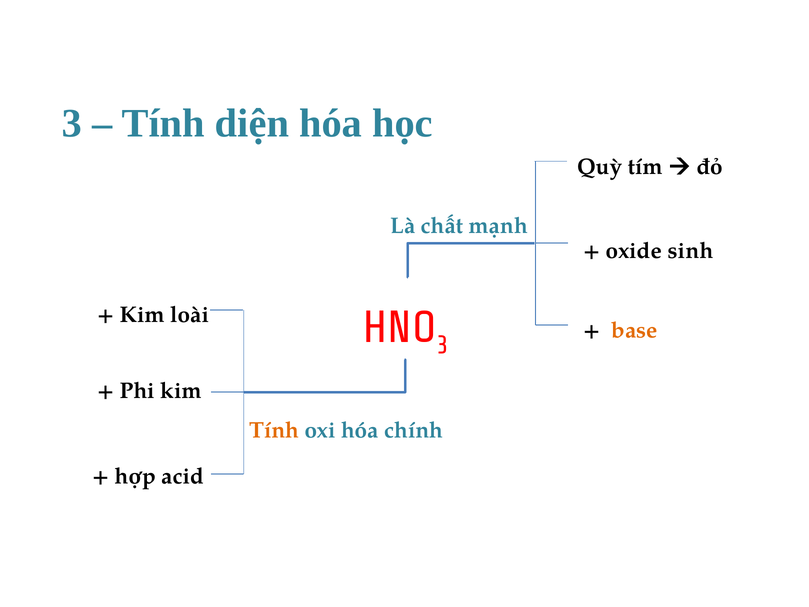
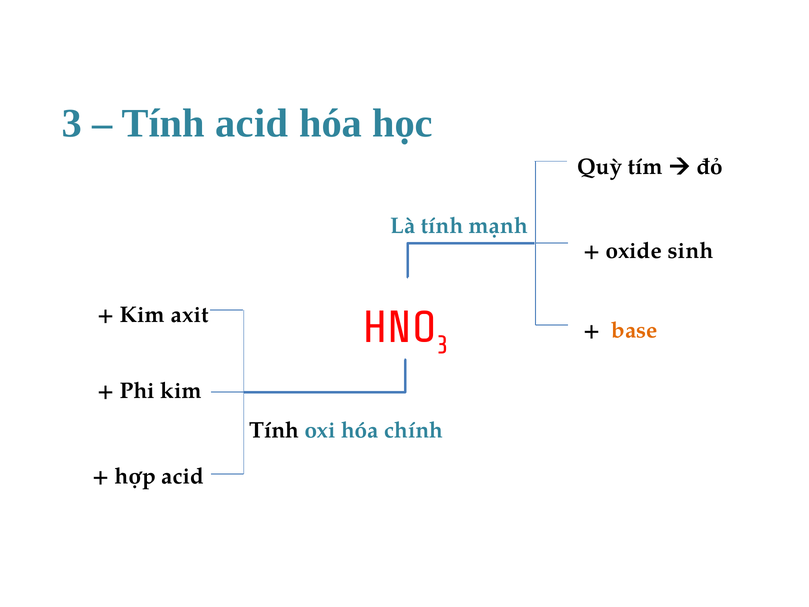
Tính diện: diện -> acid
Là chất: chất -> tính
loài: loài -> axit
Tính at (274, 430) colour: orange -> black
